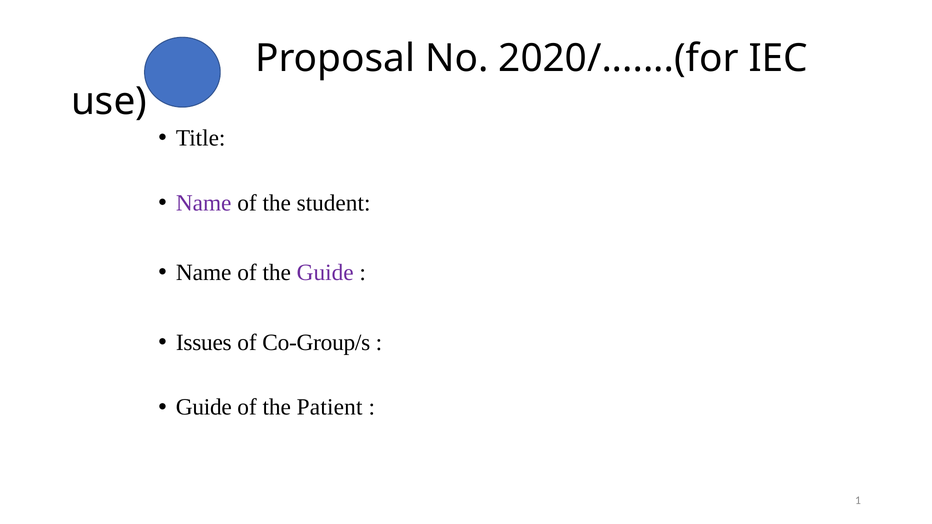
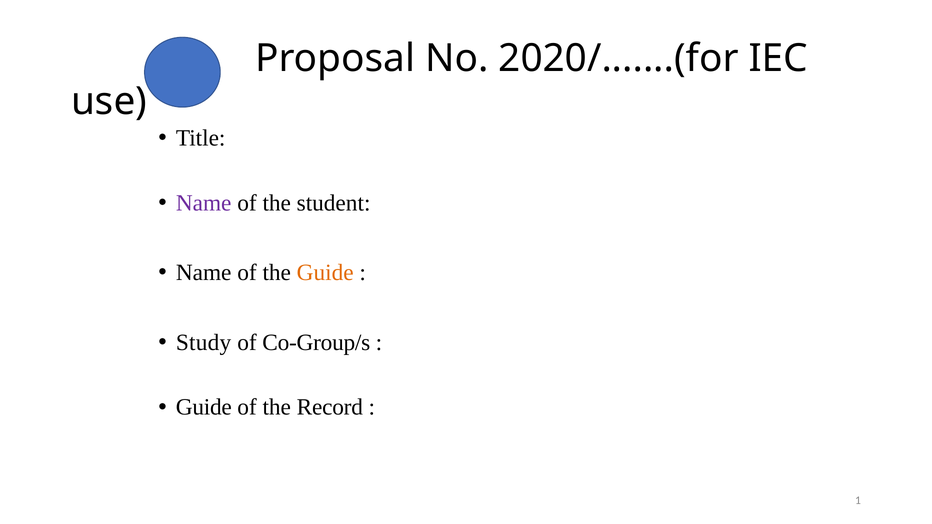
Guide at (325, 273) colour: purple -> orange
Issues: Issues -> Study
Patient: Patient -> Record
